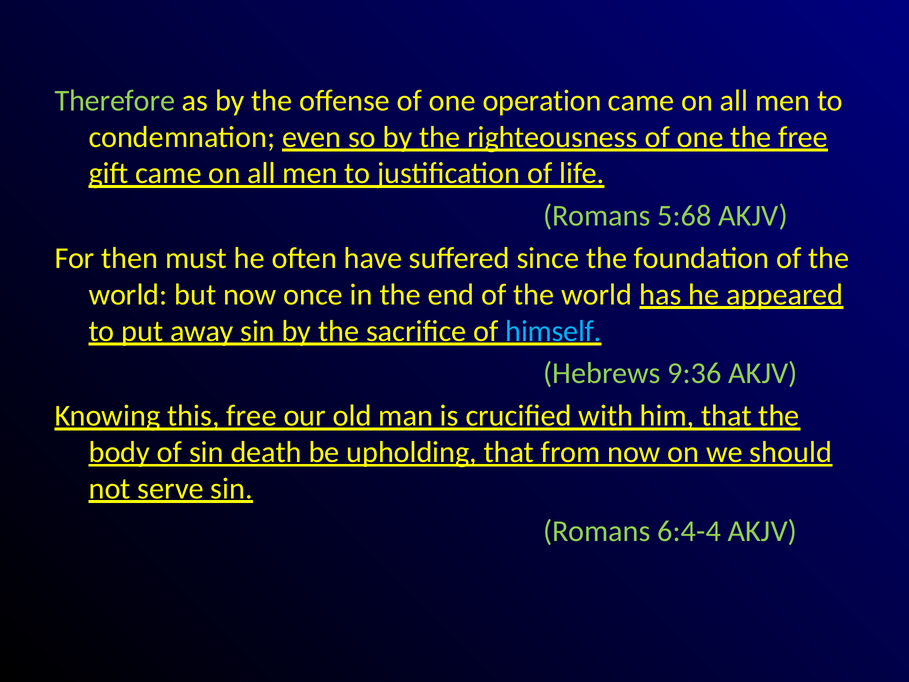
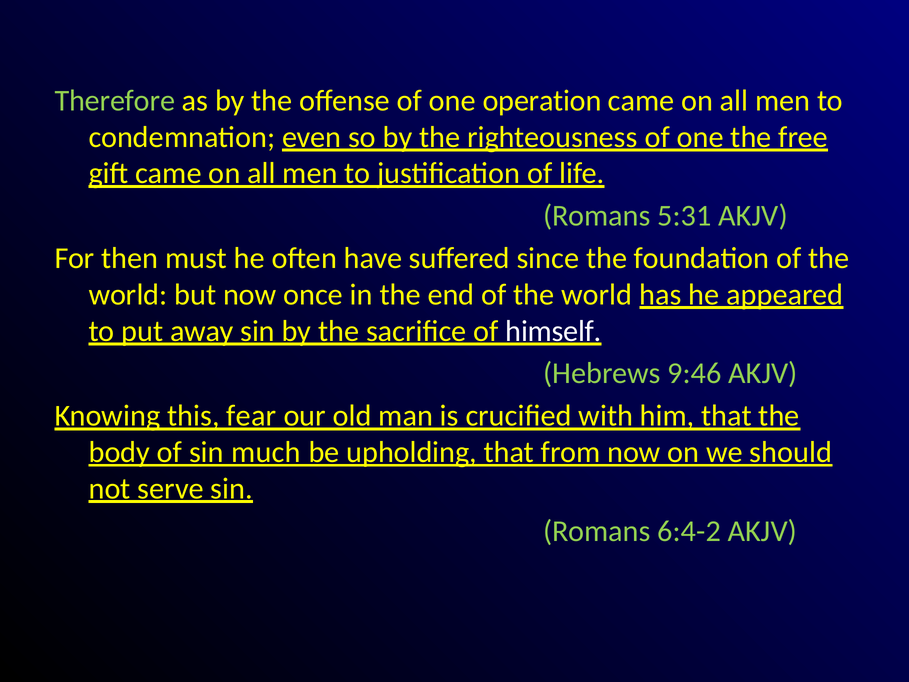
5:68: 5:68 -> 5:31
himself colour: light blue -> white
9:36: 9:36 -> 9:46
this free: free -> fear
death: death -> much
6:4-4: 6:4-4 -> 6:4-2
